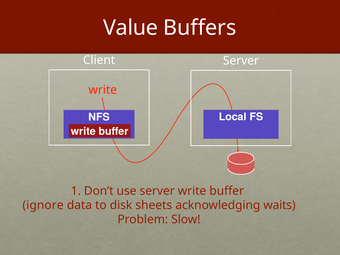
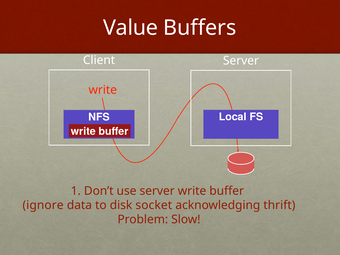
sheets: sheets -> socket
waits: waits -> thrift
